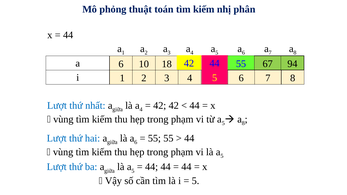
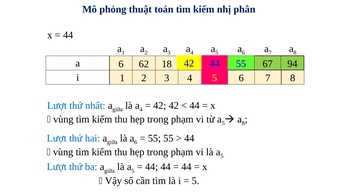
10: 10 -> 62
